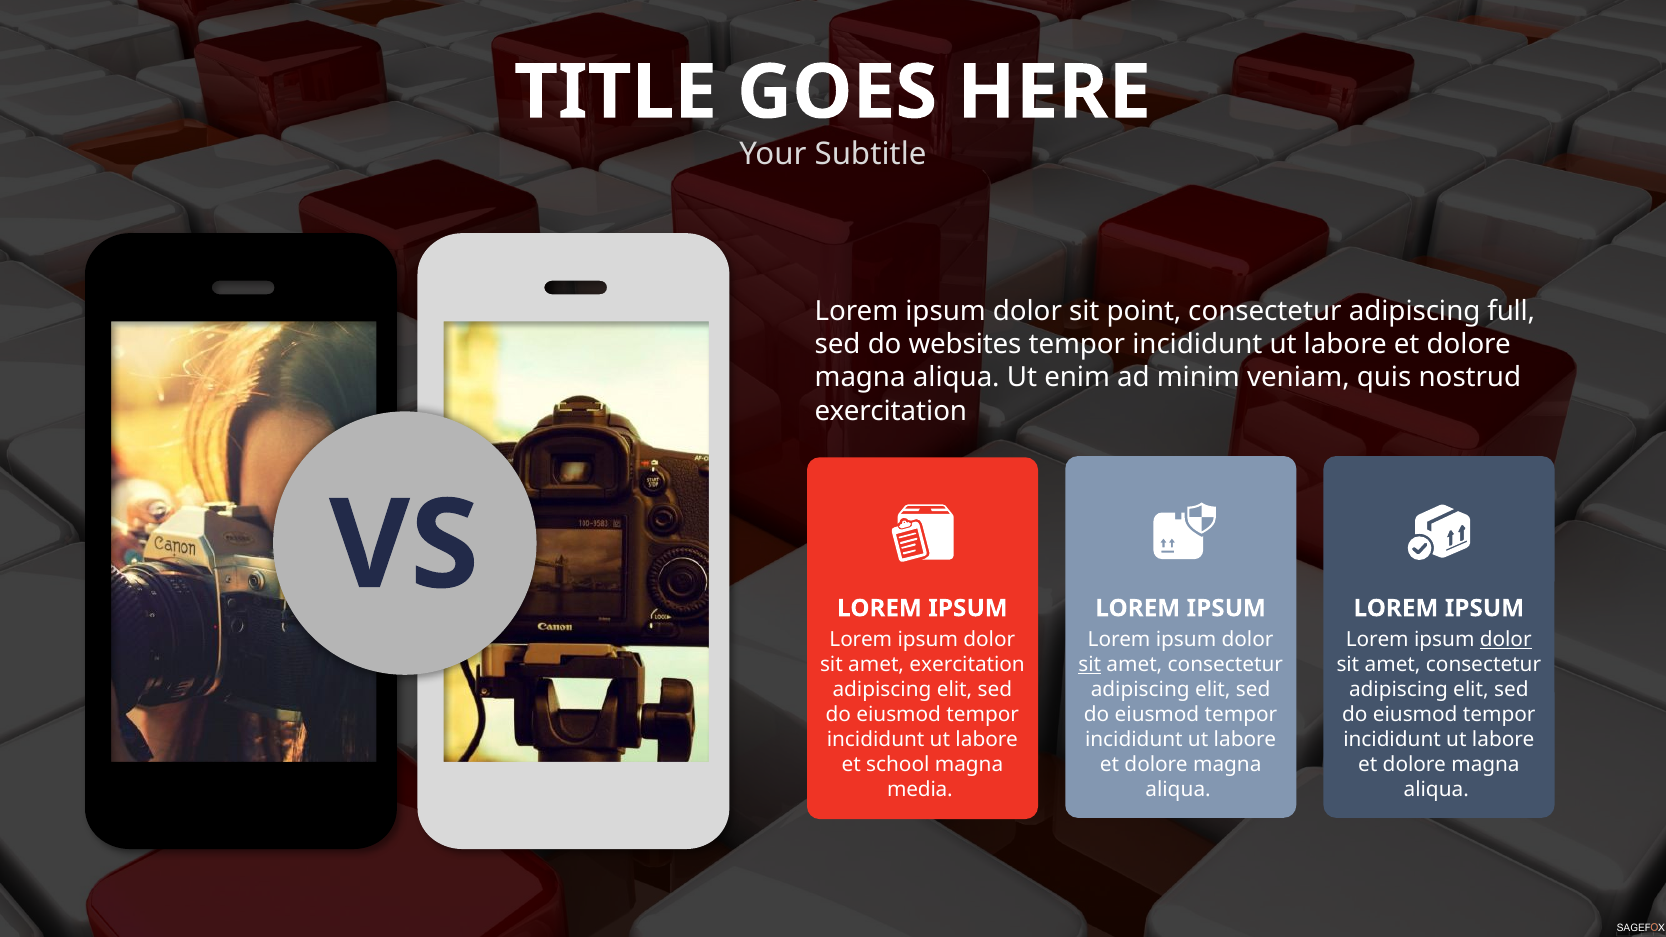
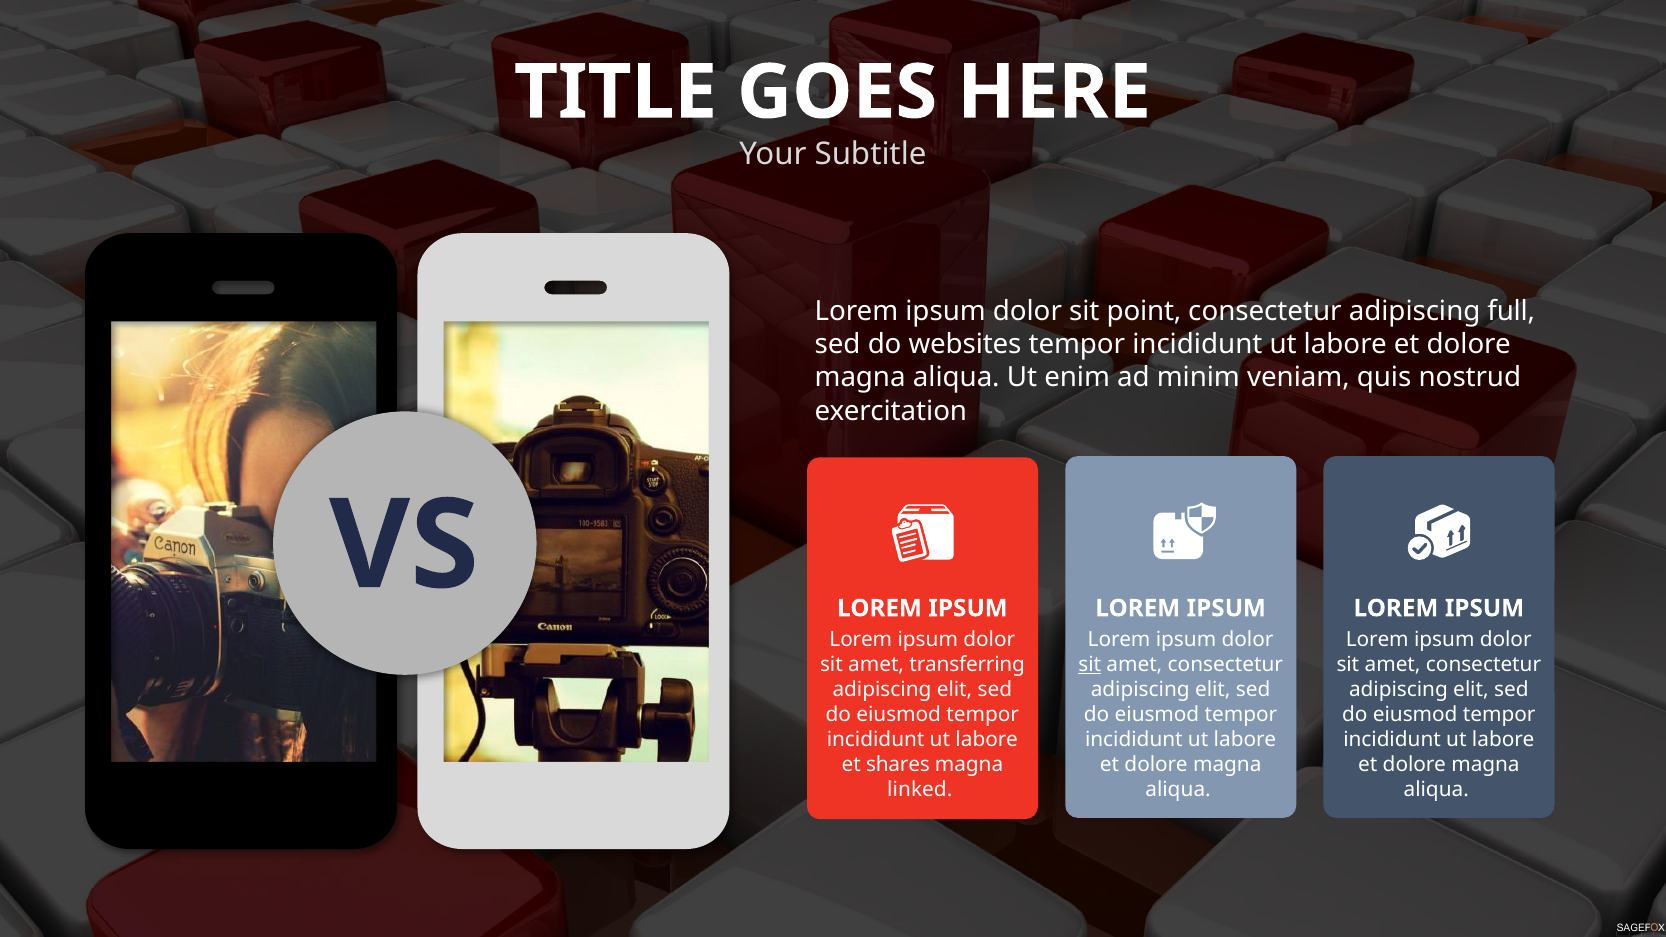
dolor at (1506, 639) underline: present -> none
amet exercitation: exercitation -> transferring
school: school -> shares
media: media -> linked
